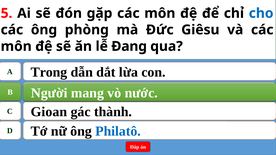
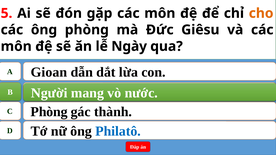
cho colour: blue -> orange
Đang: Đang -> Ngày
Trong: Trong -> Gioan
C Gioan: Gioan -> Phòng
